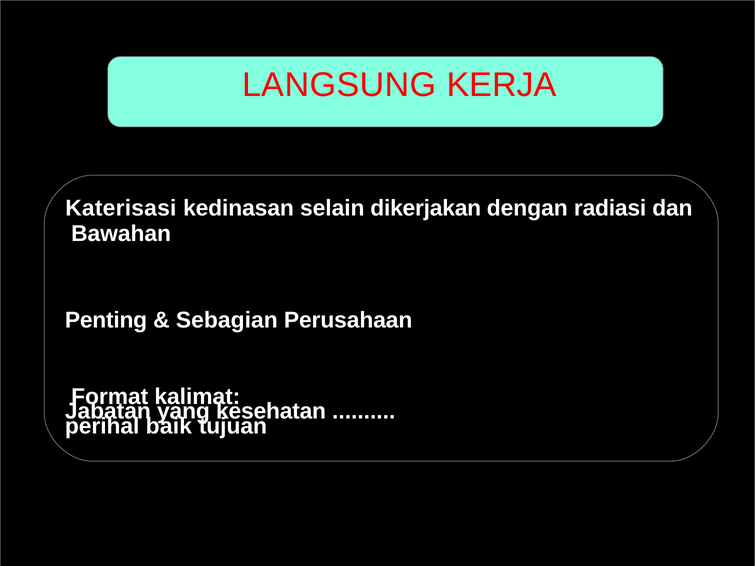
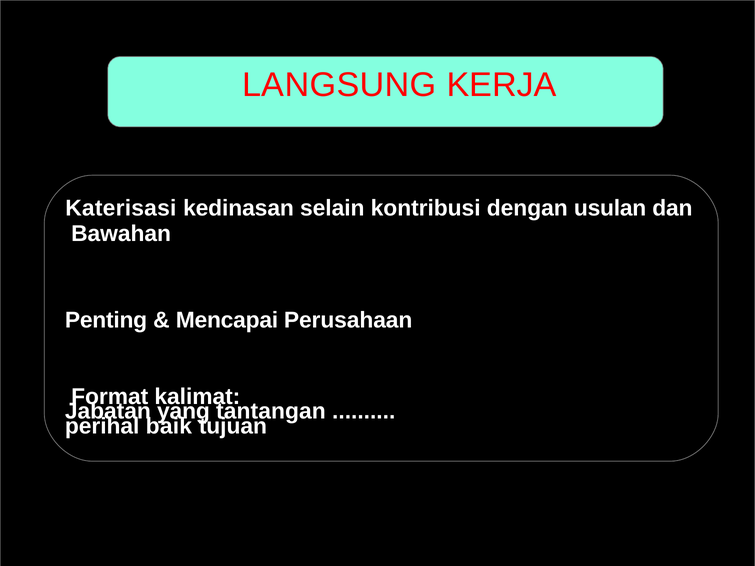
dikerjakan: dikerjakan -> kontribusi
radiasi: radiasi -> usulan
Sebagian: Sebagian -> Mencapai
kesehatan: kesehatan -> tantangan
